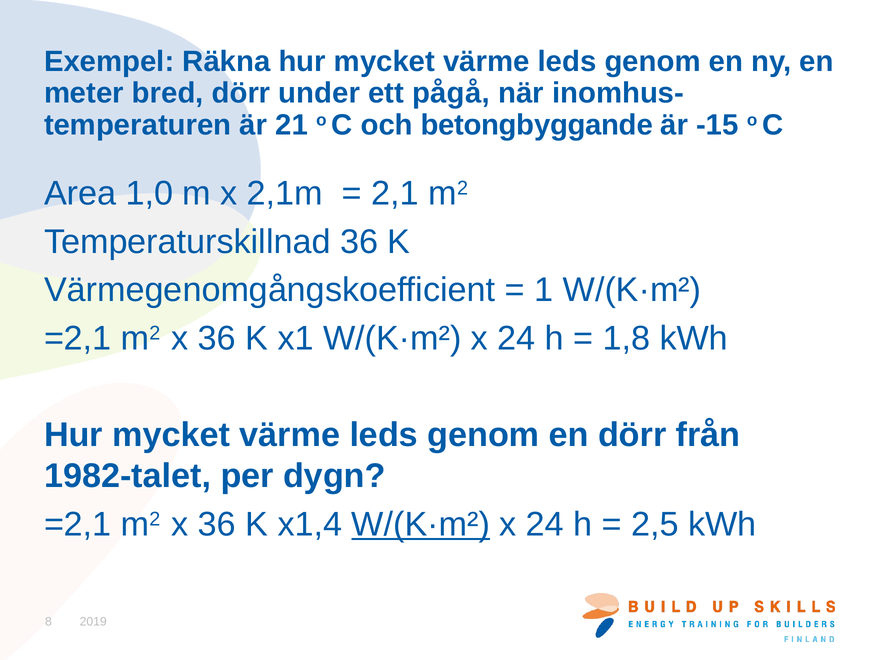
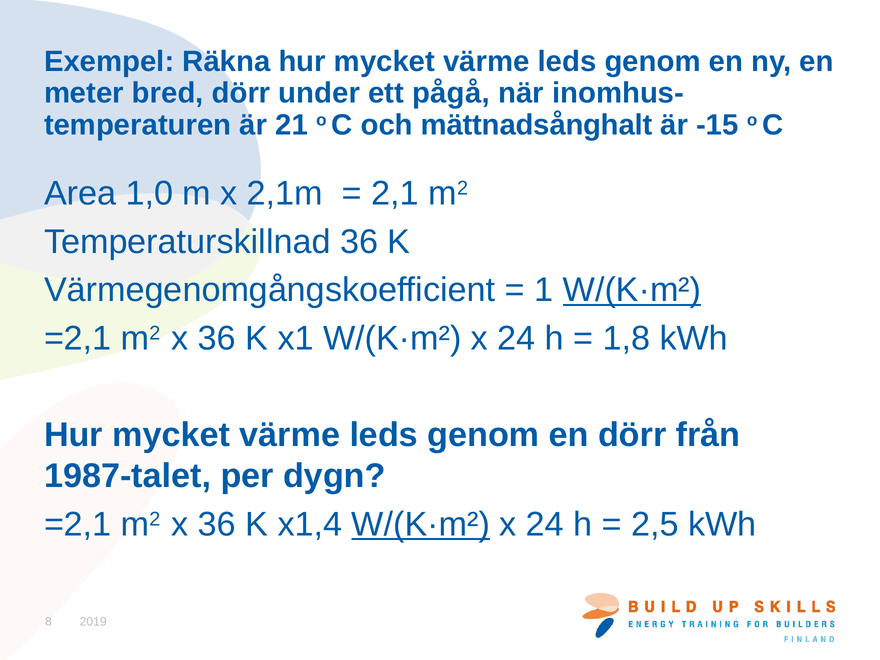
betongbyggande: betongbyggande -> mättnadsånghalt
W/(K·m² at (632, 290) underline: none -> present
1982-talet: 1982-talet -> 1987-talet
